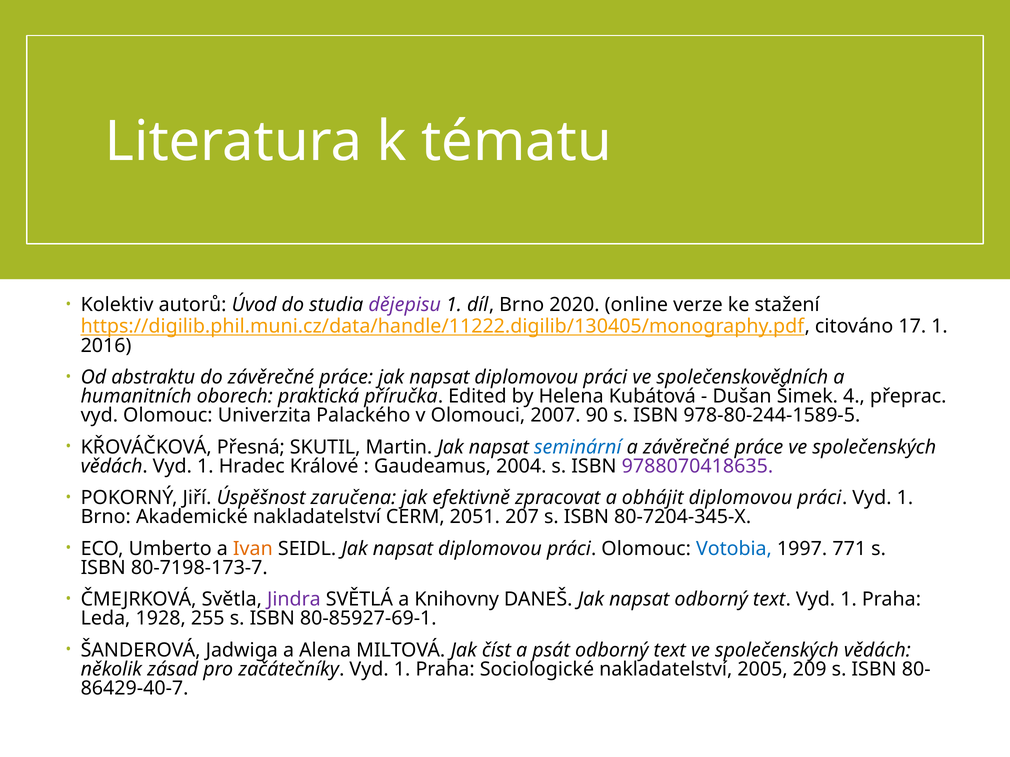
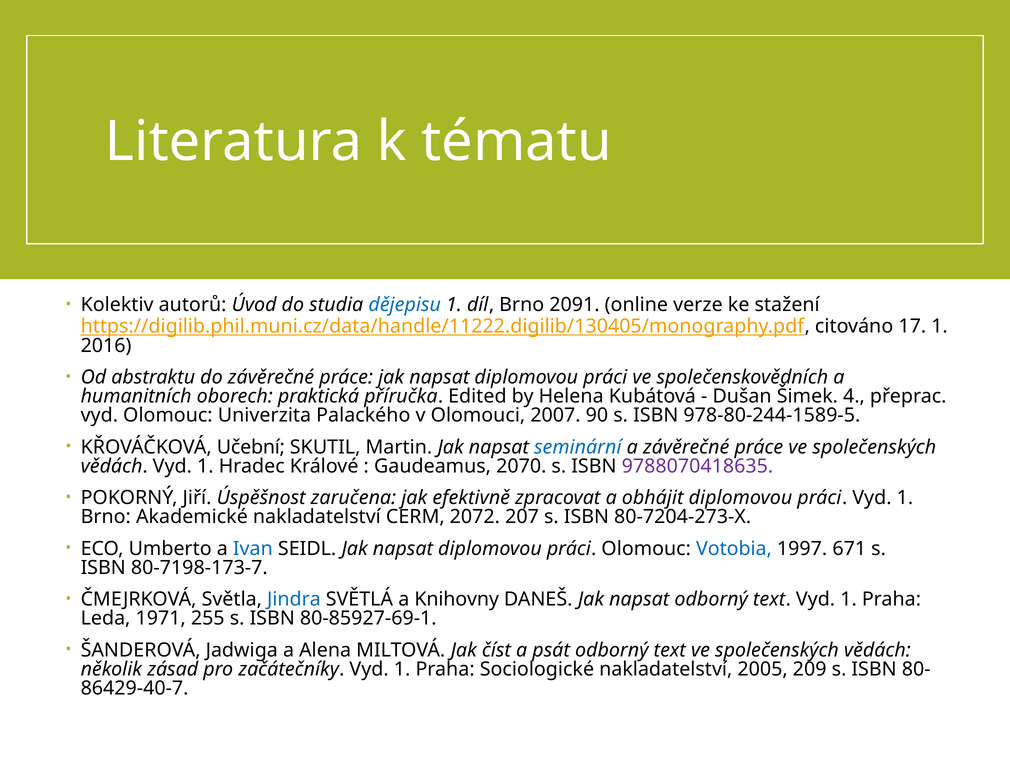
dějepisu colour: purple -> blue
2020: 2020 -> 2091
Přesná: Přesná -> Učební
2004: 2004 -> 2070
2051: 2051 -> 2072
80-7204-345-X: 80-7204-345-X -> 80-7204-273-X
Ivan colour: orange -> blue
771: 771 -> 671
Jindra colour: purple -> blue
1928: 1928 -> 1971
